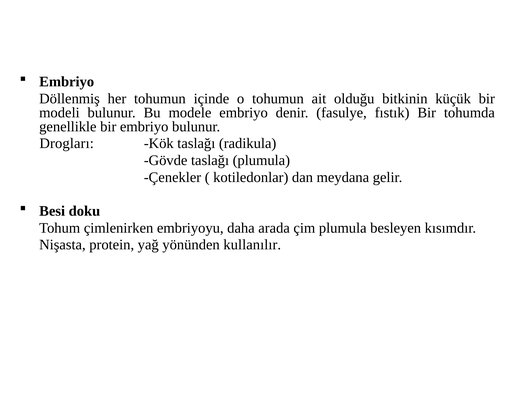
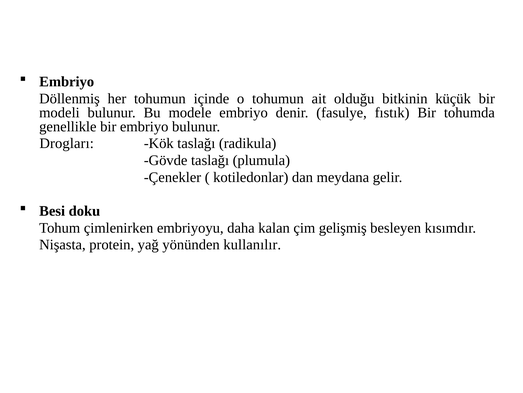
arada: arada -> kalan
çim plumula: plumula -> gelişmiş
